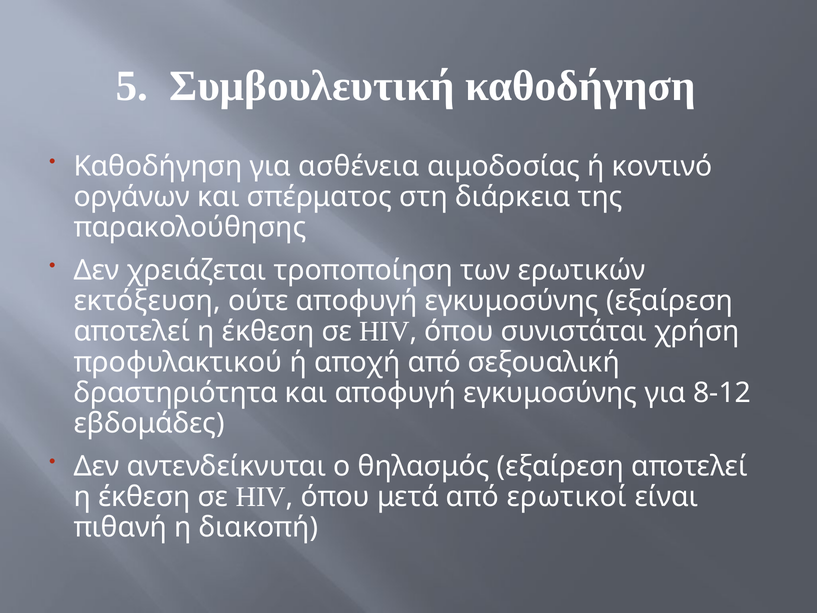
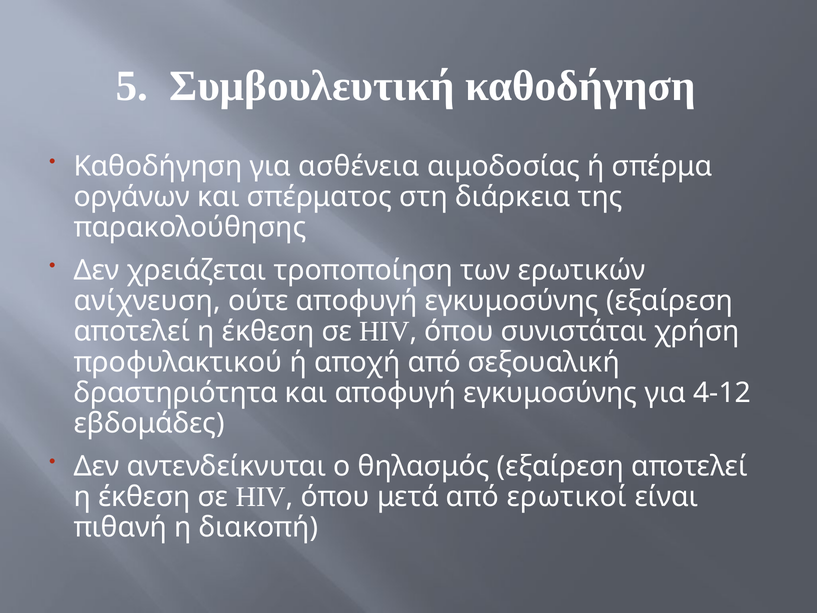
κοντινό: κοντινό -> σπέρμα
εκτόξευση: εκτόξευση -> ανίχνευση
8-12: 8-12 -> 4-12
